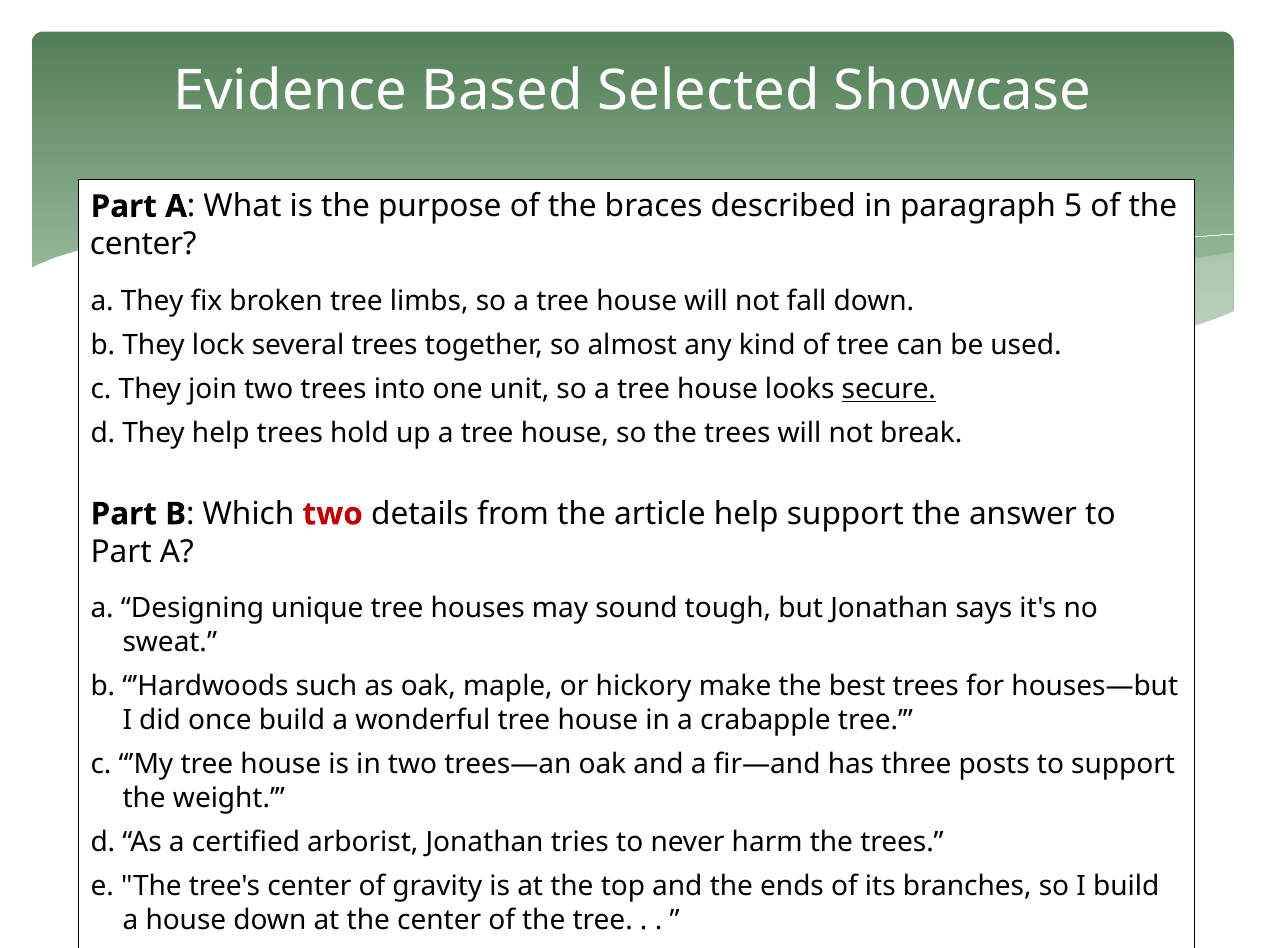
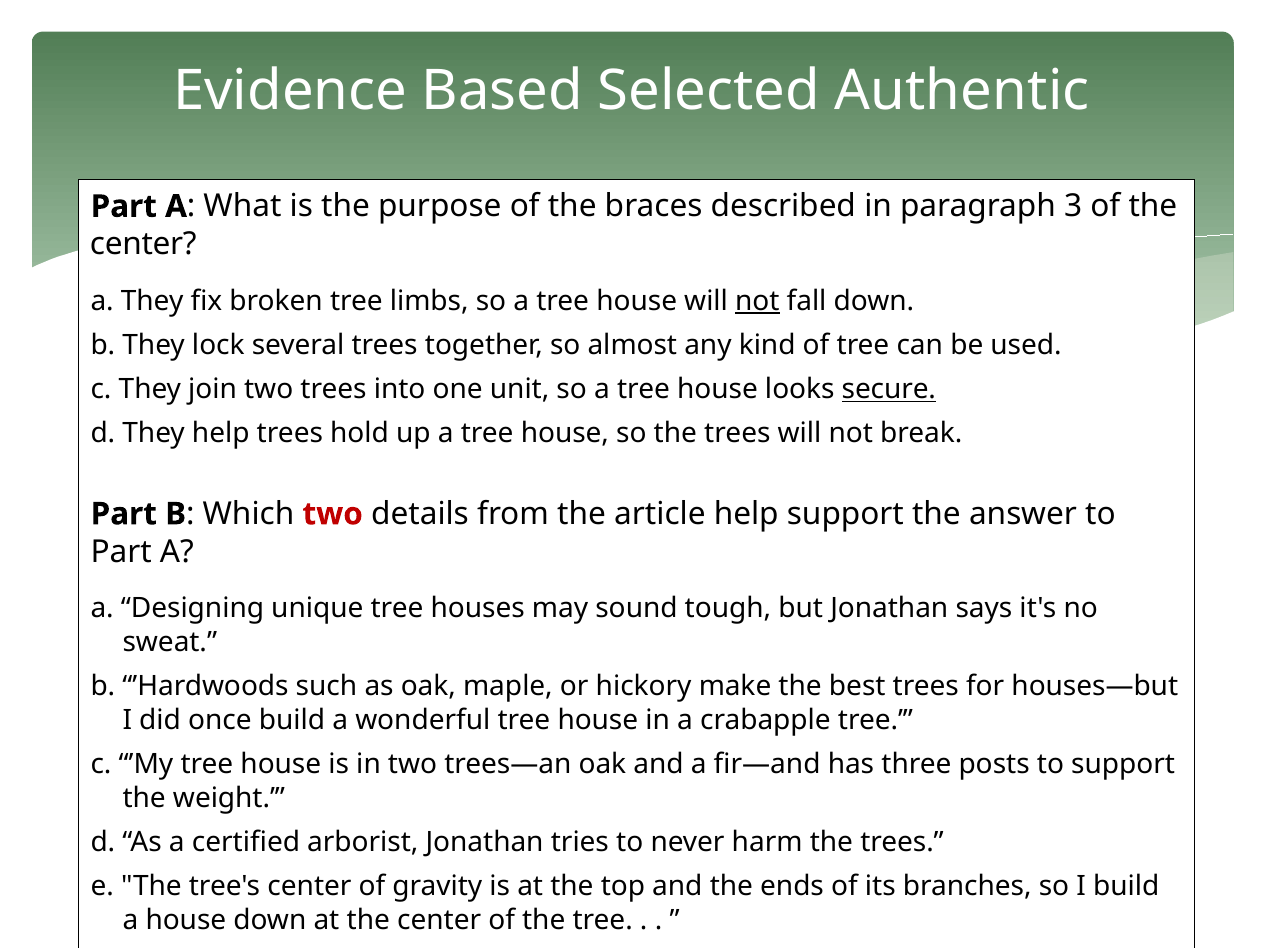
Showcase: Showcase -> Authentic
5: 5 -> 3
not at (757, 301) underline: none -> present
